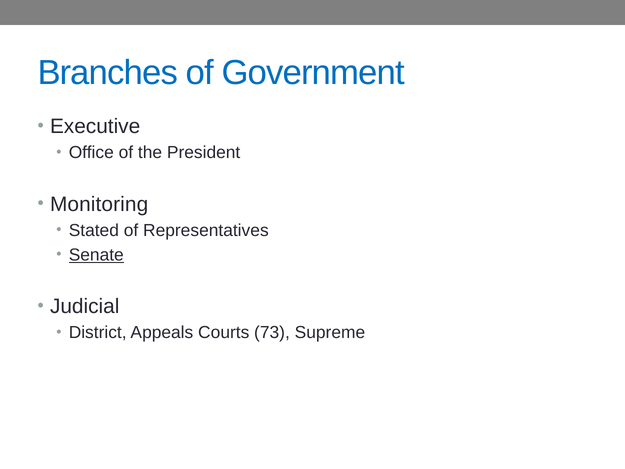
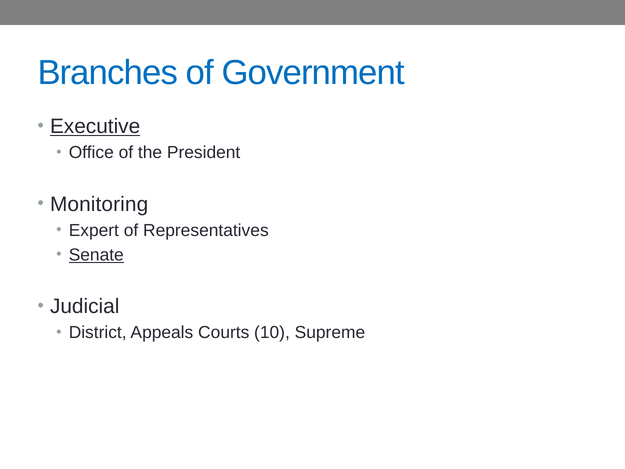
Executive underline: none -> present
Stated: Stated -> Expert
73: 73 -> 10
